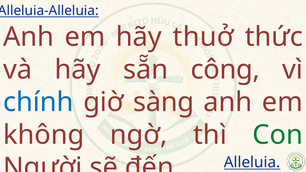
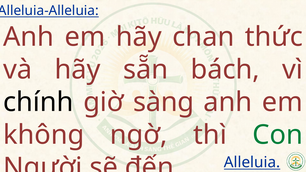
thuở: thuở -> chan
công: công -> bách
chính colour: blue -> black
